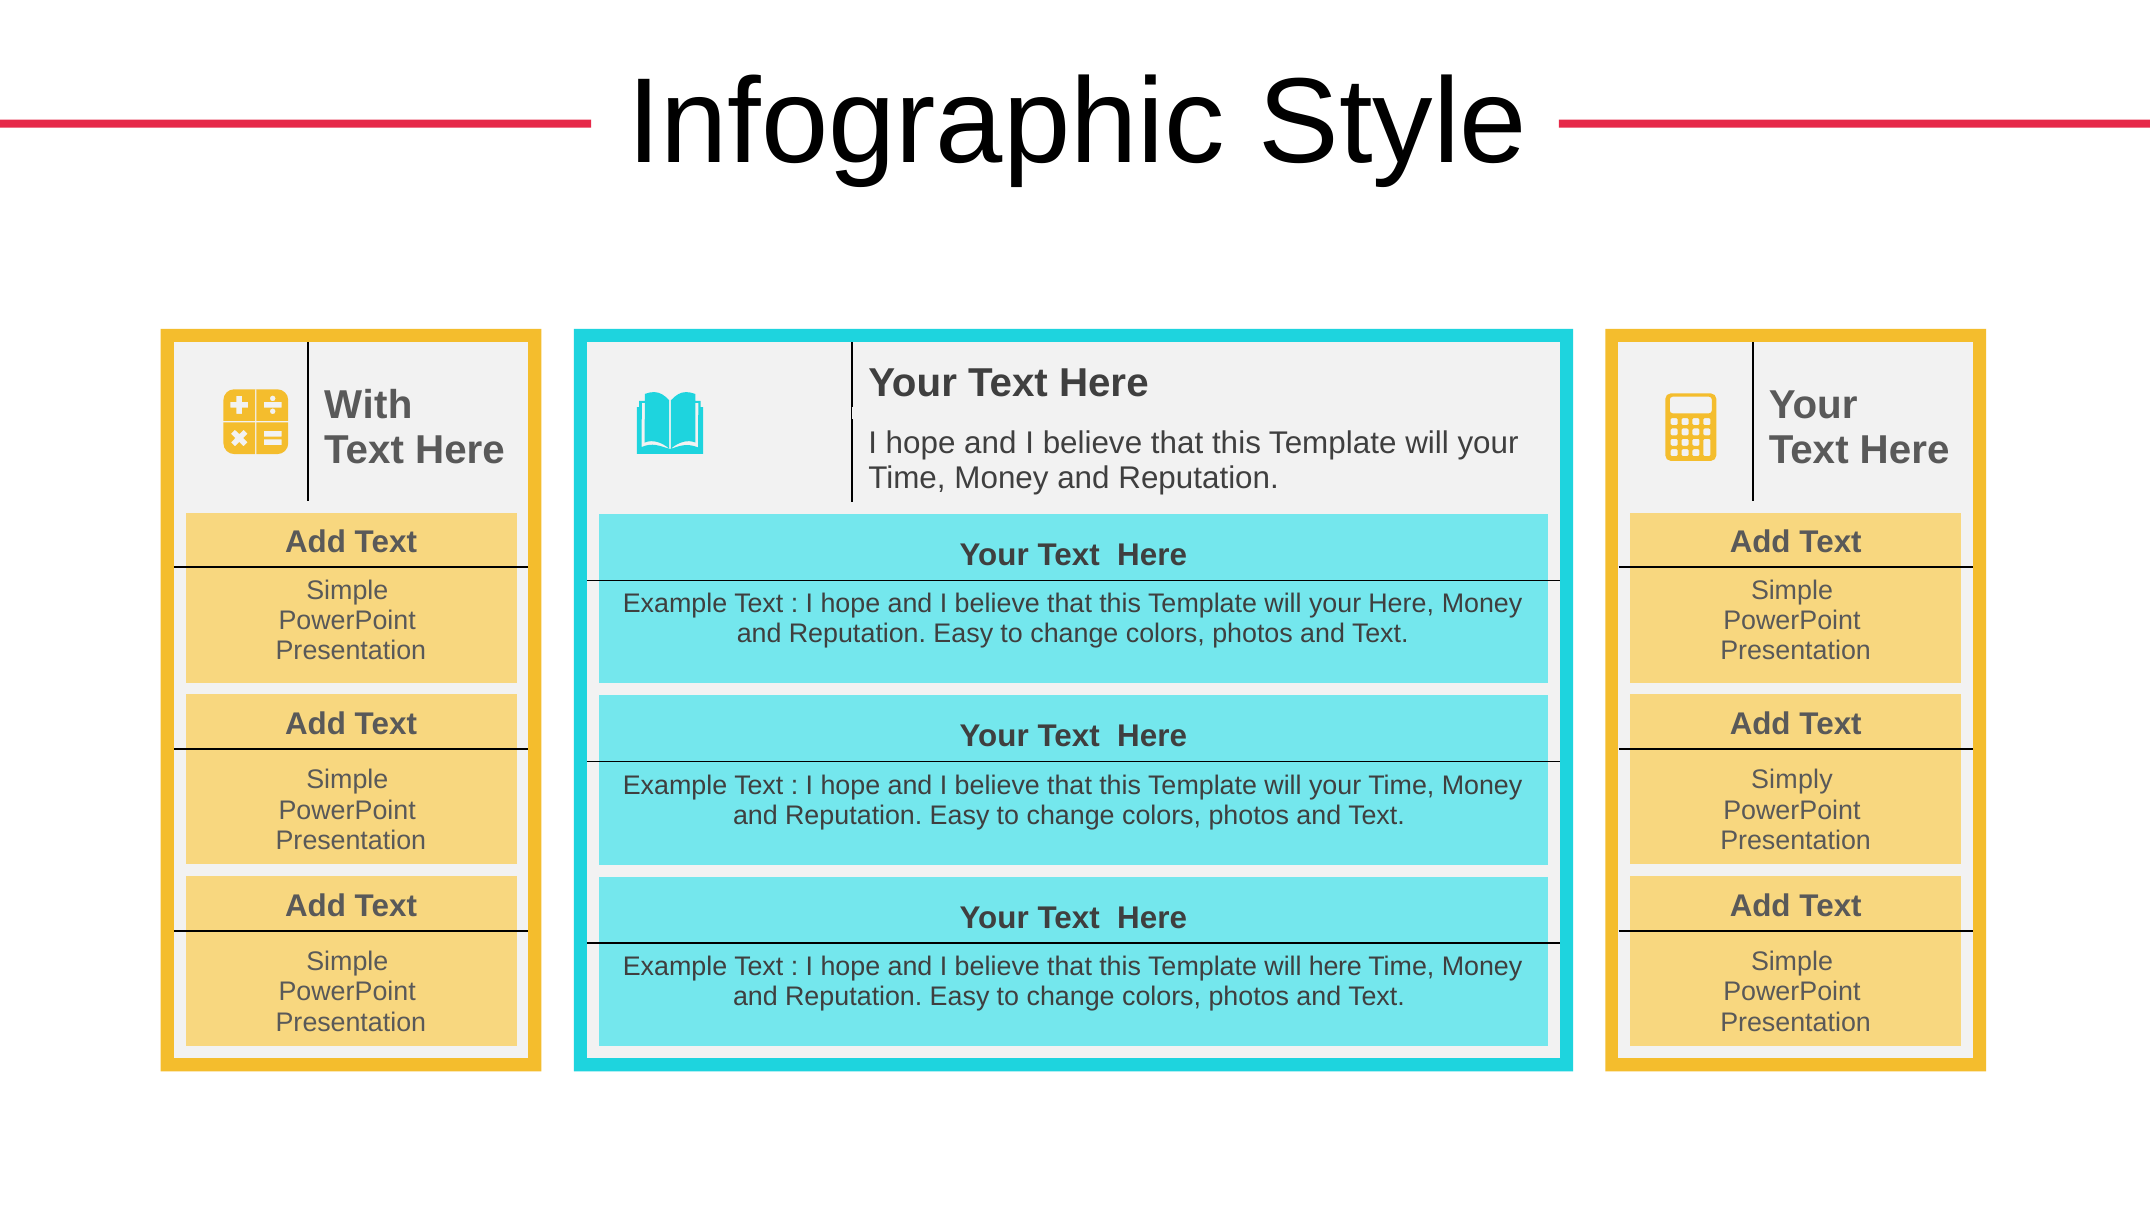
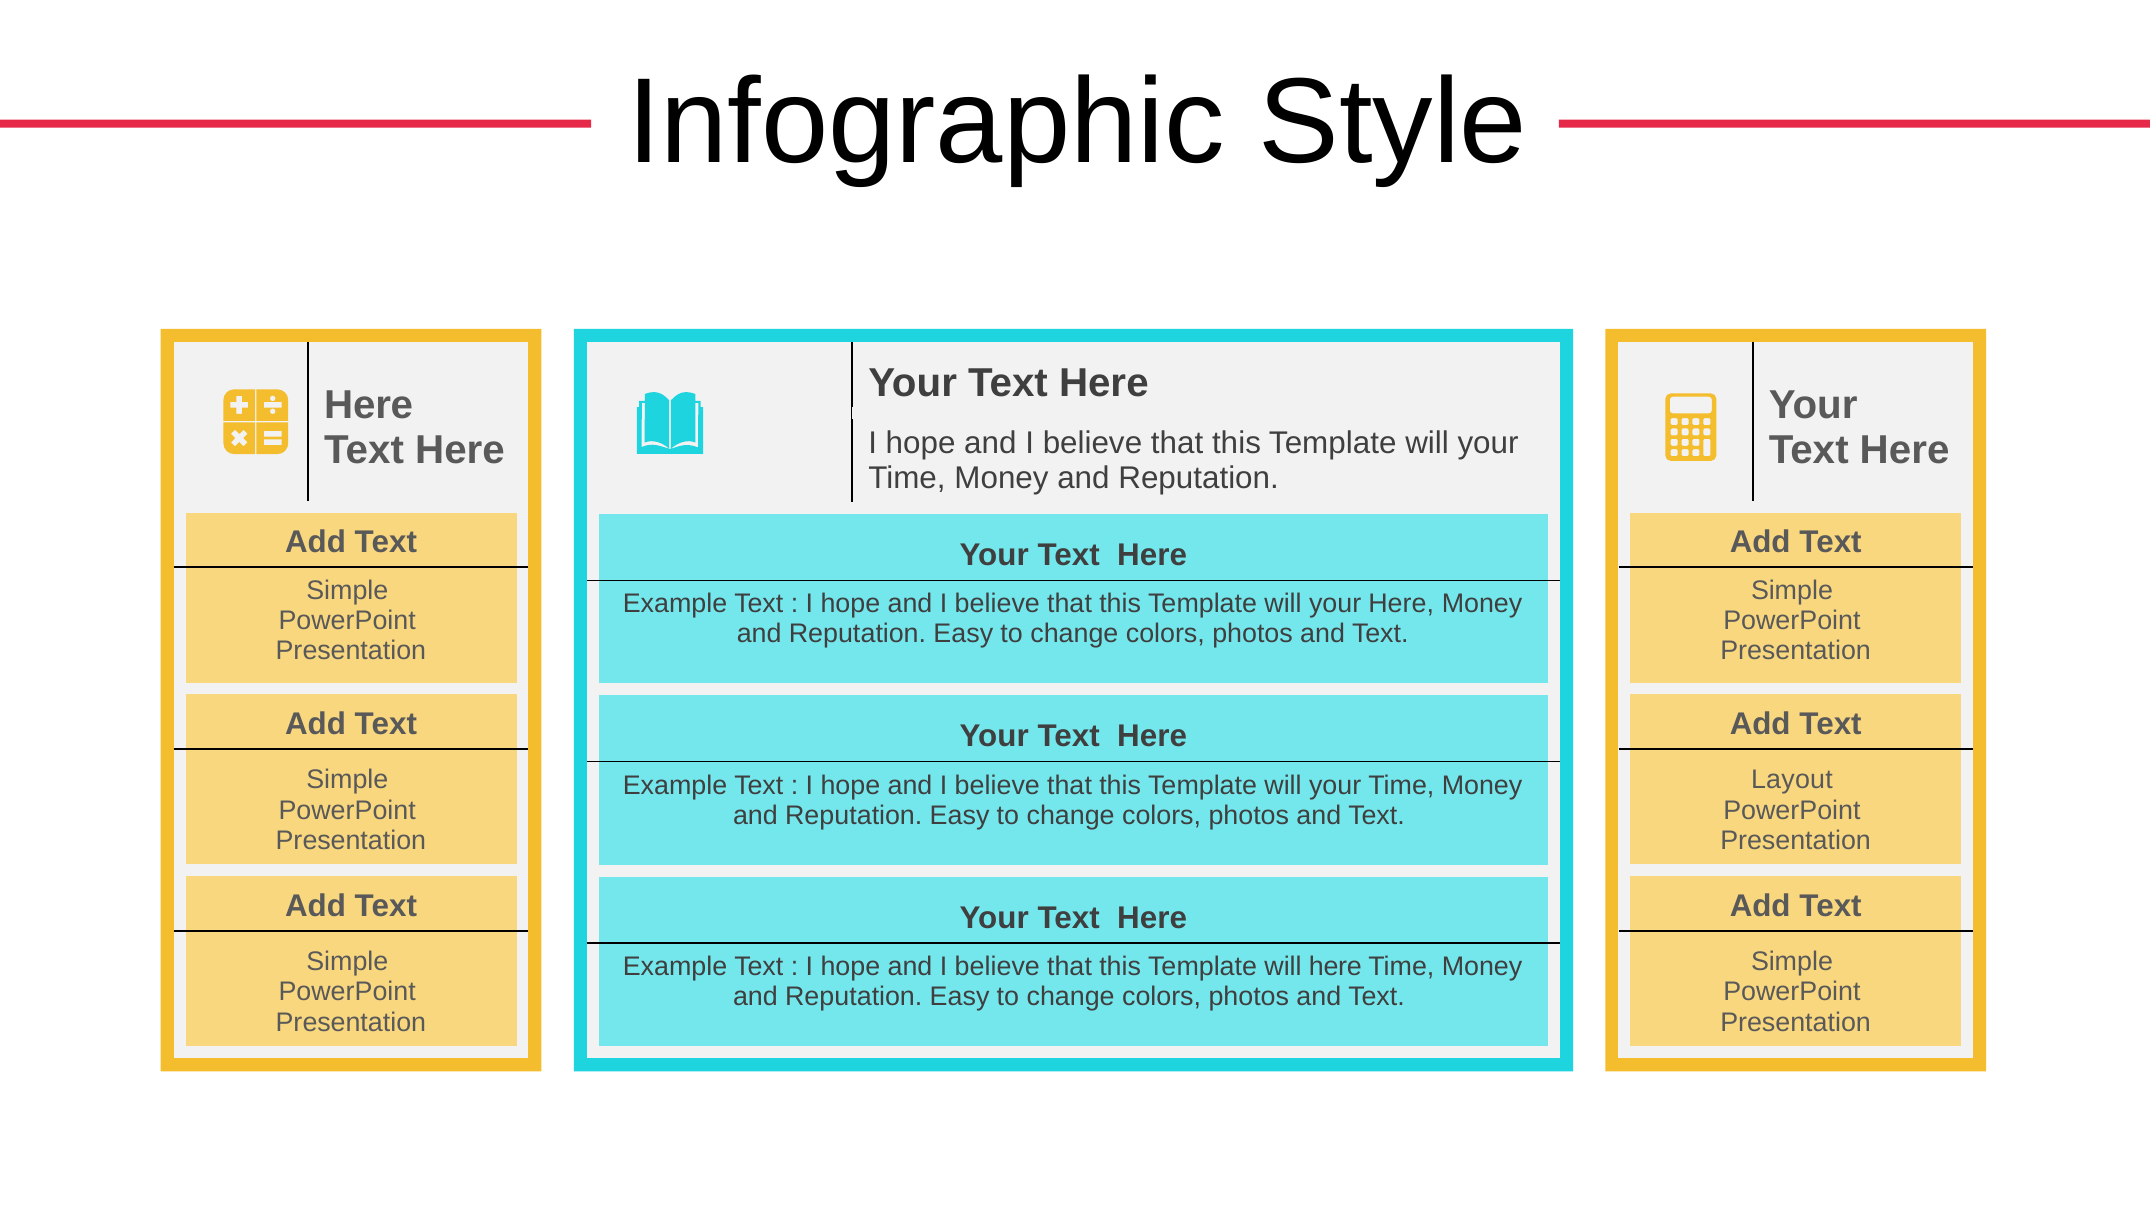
With at (368, 405): With -> Here
Simply: Simply -> Layout
